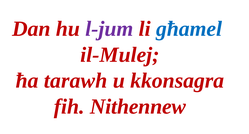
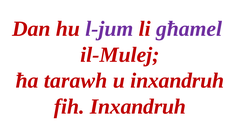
għamel colour: blue -> purple
u kkonsagra: kkonsagra -> inxandruh
fih Nithennew: Nithennew -> Inxandruh
